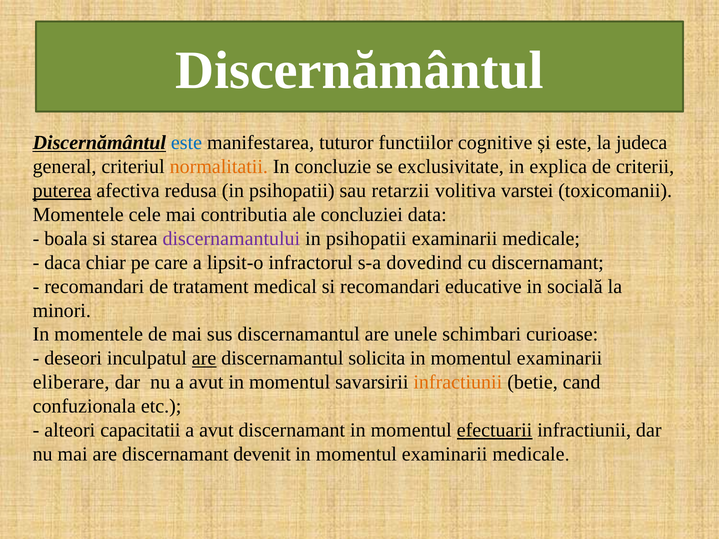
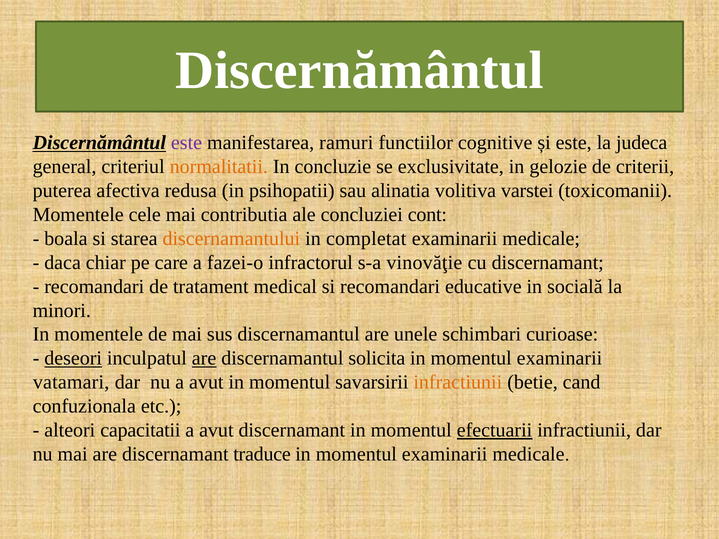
este at (187, 143) colour: blue -> purple
tuturor: tuturor -> ramuri
explica: explica -> gelozie
puterea underline: present -> none
retarzii: retarzii -> alinatia
data: data -> cont
discernamantului colour: purple -> orange
psihopatii at (366, 239): psihopatii -> completat
lipsit-o: lipsit-o -> fazei-o
dovedind: dovedind -> vinovăţie
deseori underline: none -> present
eliberare: eliberare -> vatamari
devenit: devenit -> traduce
